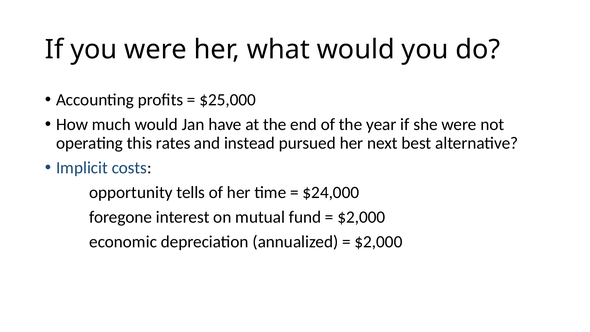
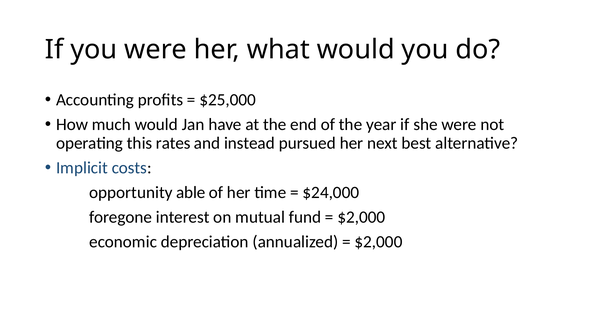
tells: tells -> able
